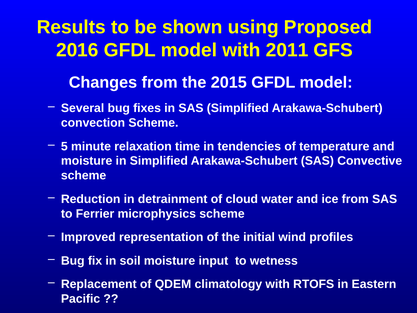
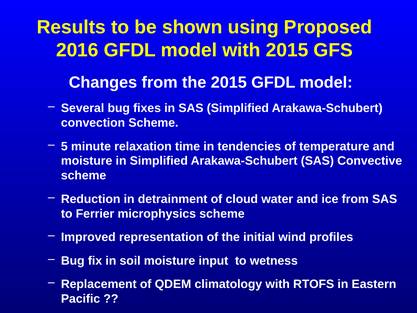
with 2011: 2011 -> 2015
